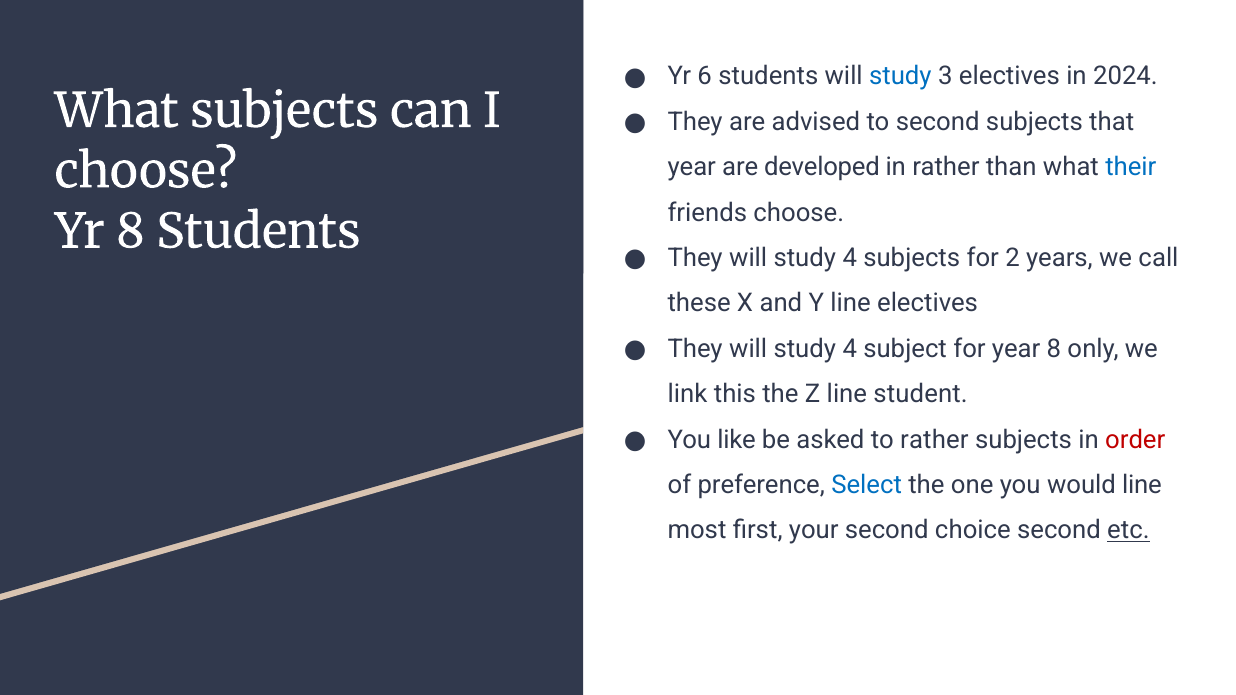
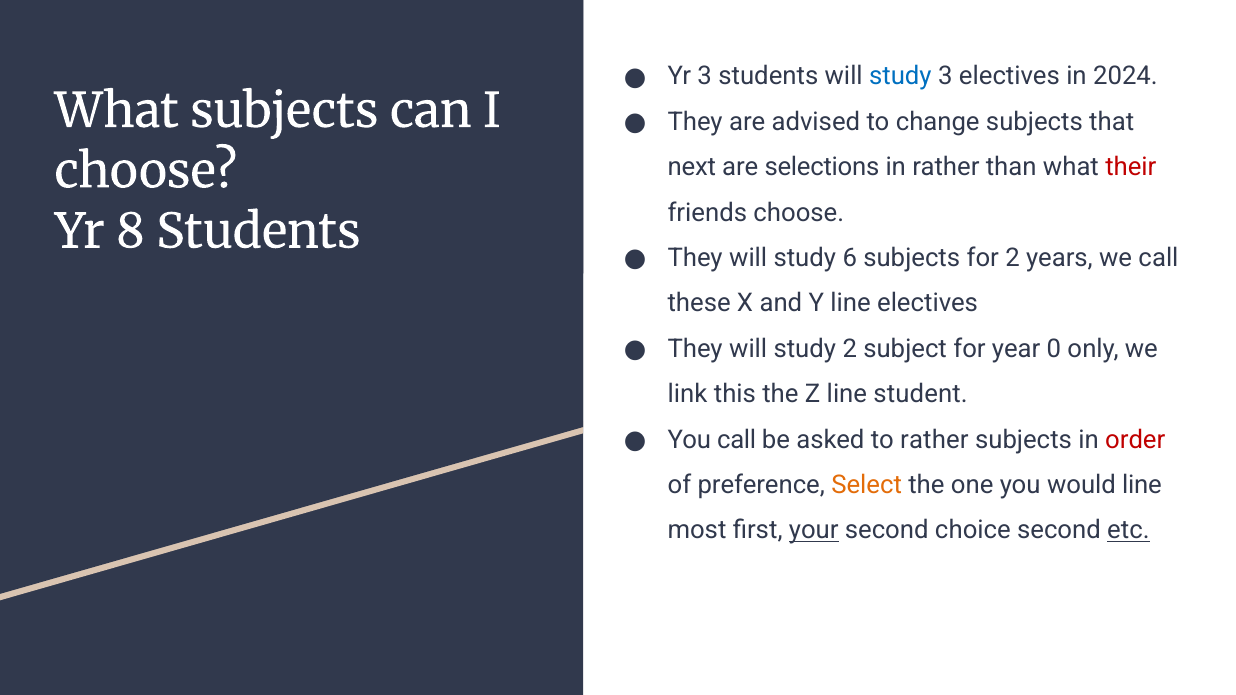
Yr 6: 6 -> 3
to second: second -> change
year at (692, 167): year -> next
developed: developed -> selections
their colour: blue -> red
4 at (850, 258): 4 -> 6
4 at (850, 349): 4 -> 2
year 8: 8 -> 0
You like: like -> call
Select colour: blue -> orange
your underline: none -> present
